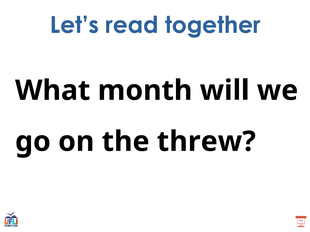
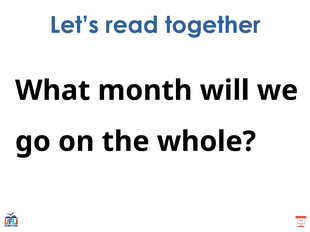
threw: threw -> whole
